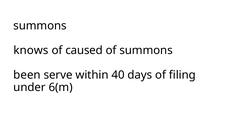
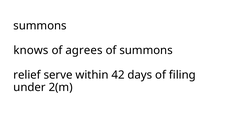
caused: caused -> agrees
been: been -> relief
40: 40 -> 42
6(m: 6(m -> 2(m
